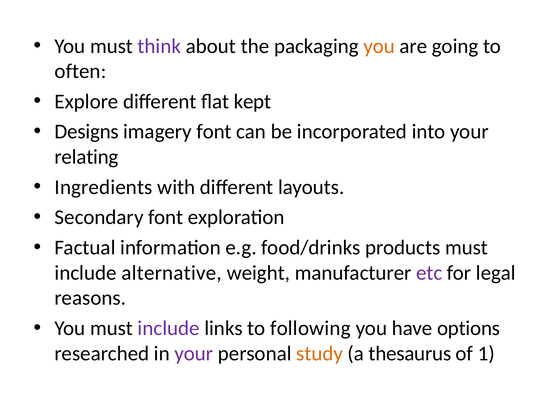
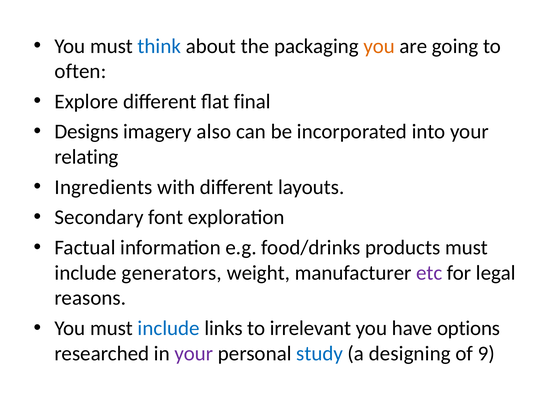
think colour: purple -> blue
kept: kept -> final
imagery font: font -> also
alternative: alternative -> generators
include at (169, 328) colour: purple -> blue
following: following -> irrelevant
study colour: orange -> blue
thesaurus: thesaurus -> designing
1: 1 -> 9
